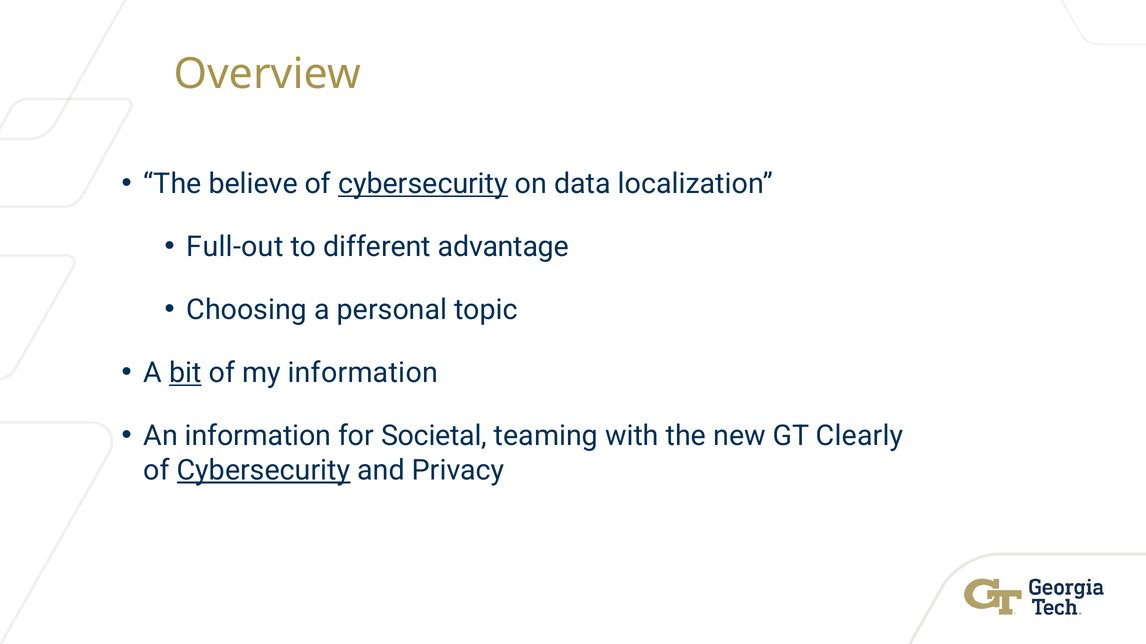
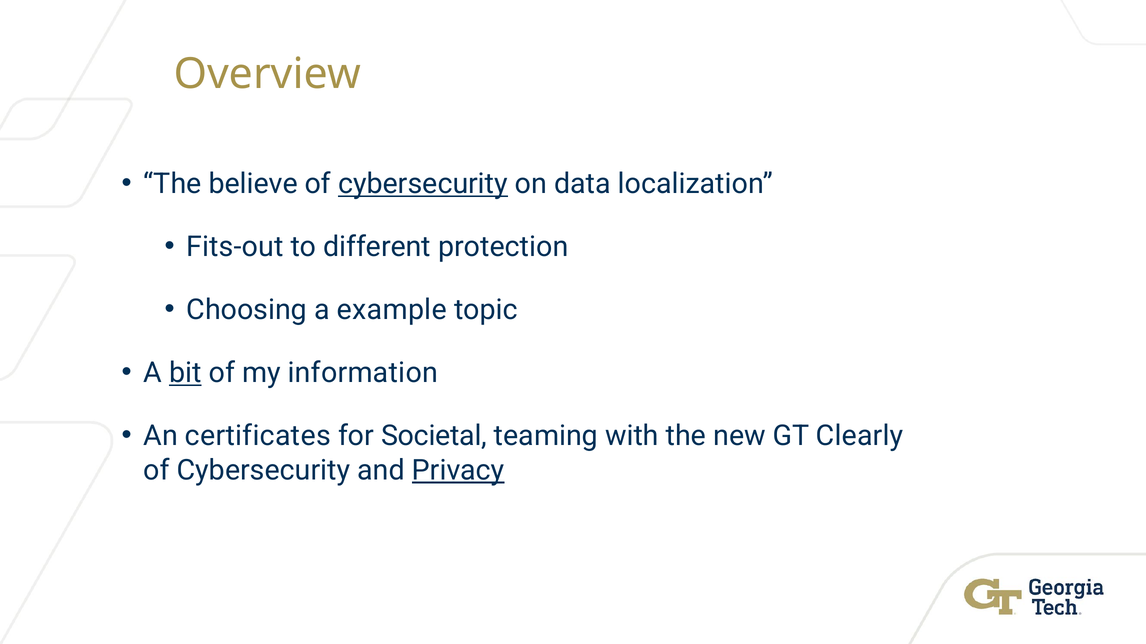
Full-out: Full-out -> Fits-out
advantage: advantage -> protection
personal: personal -> example
An information: information -> certificates
Cybersecurity at (264, 471) underline: present -> none
Privacy underline: none -> present
